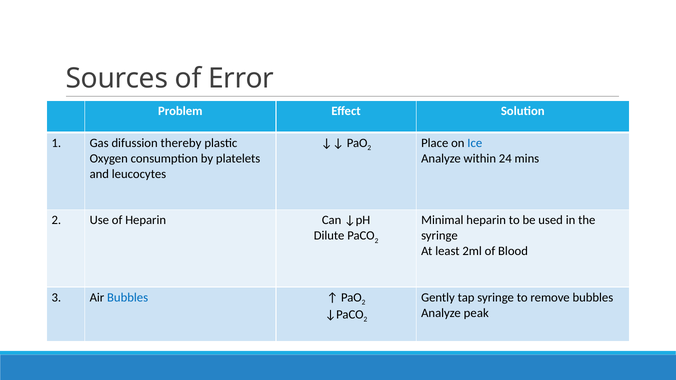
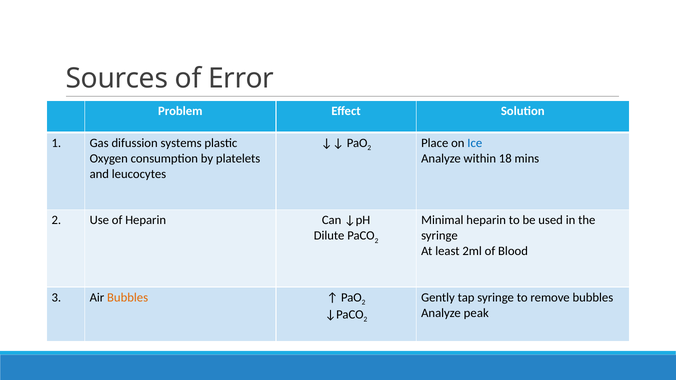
thereby: thereby -> systems
24: 24 -> 18
Bubbles at (128, 298) colour: blue -> orange
